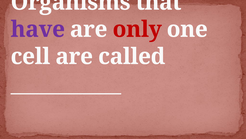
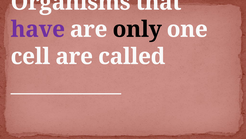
only colour: red -> black
